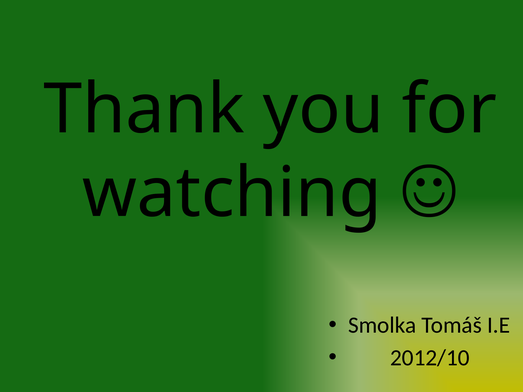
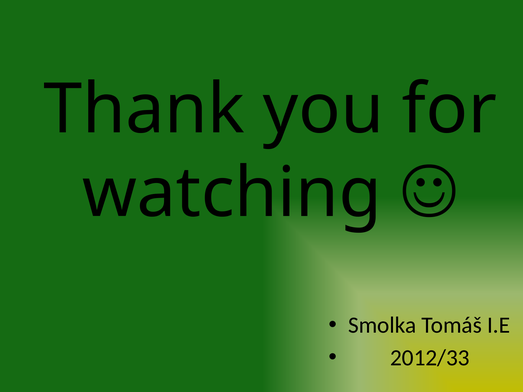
2012/10: 2012/10 -> 2012/33
